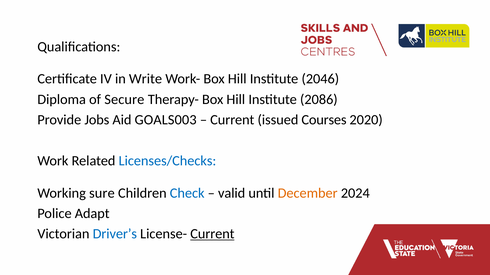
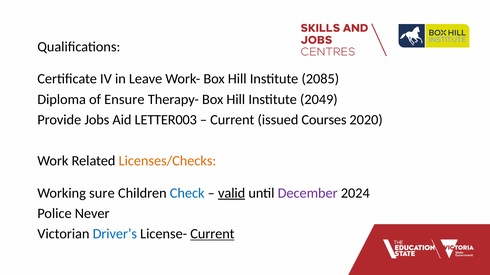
Write: Write -> Leave
2046: 2046 -> 2085
Secure: Secure -> Ensure
2086: 2086 -> 2049
GOALS003: GOALS003 -> LETTER003
Licenses/Checks colour: blue -> orange
valid underline: none -> present
December colour: orange -> purple
Adapt: Adapt -> Never
